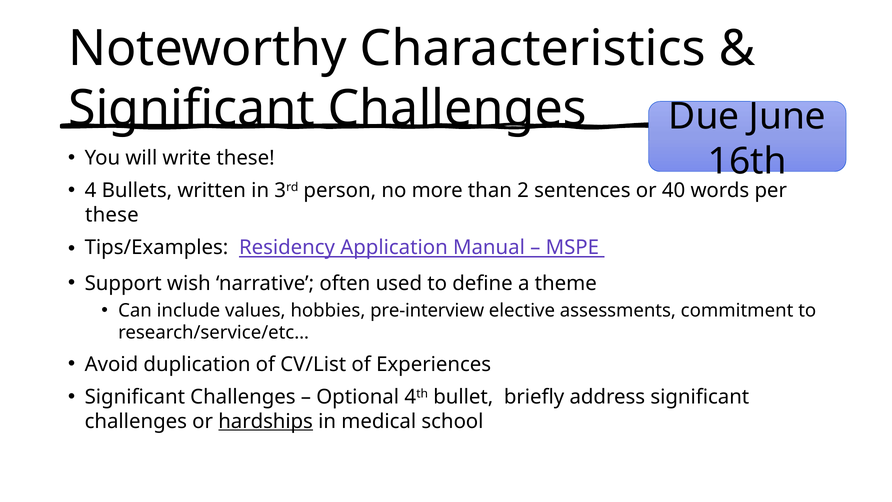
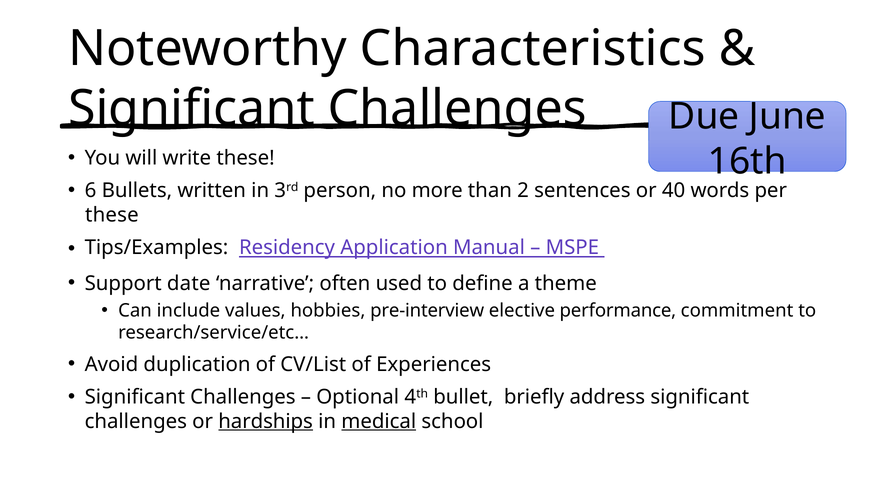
4: 4 -> 6
wish: wish -> date
assessments: assessments -> performance
medical underline: none -> present
